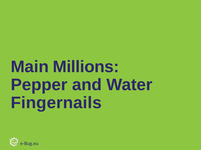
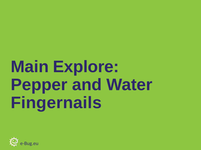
Millions: Millions -> Explore
